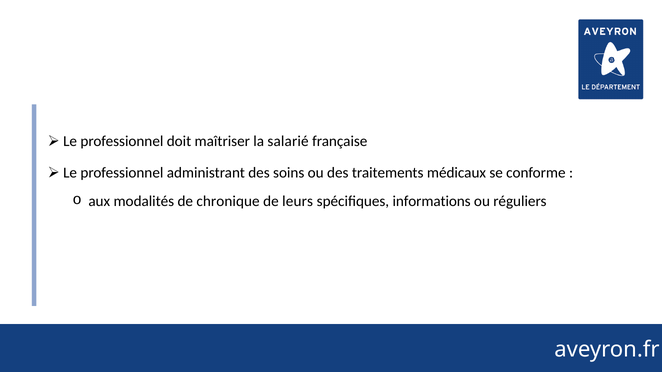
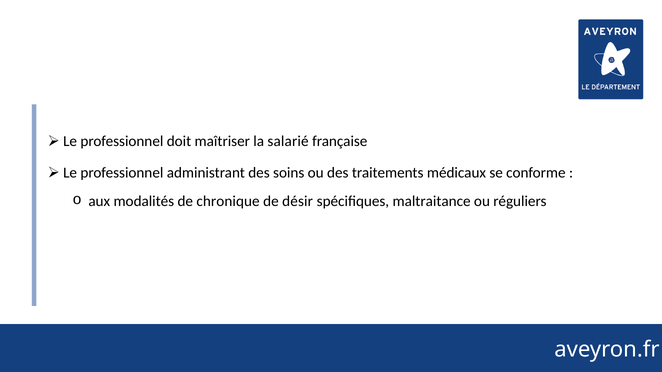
leurs: leurs -> désir
informations: informations -> maltraitance
